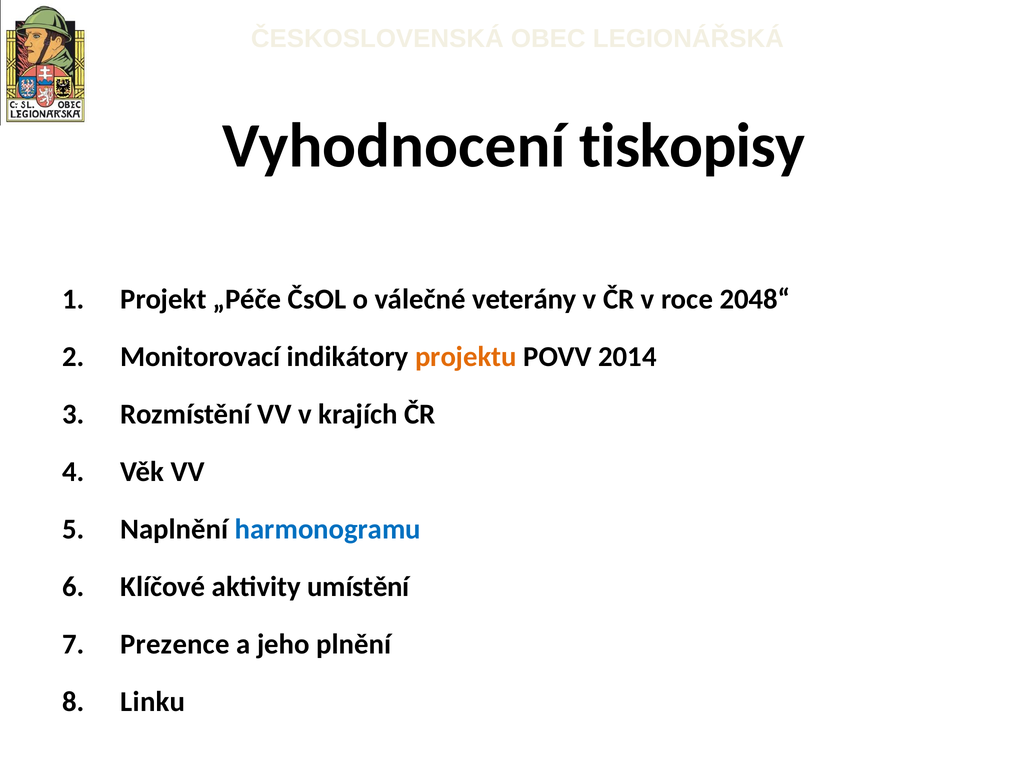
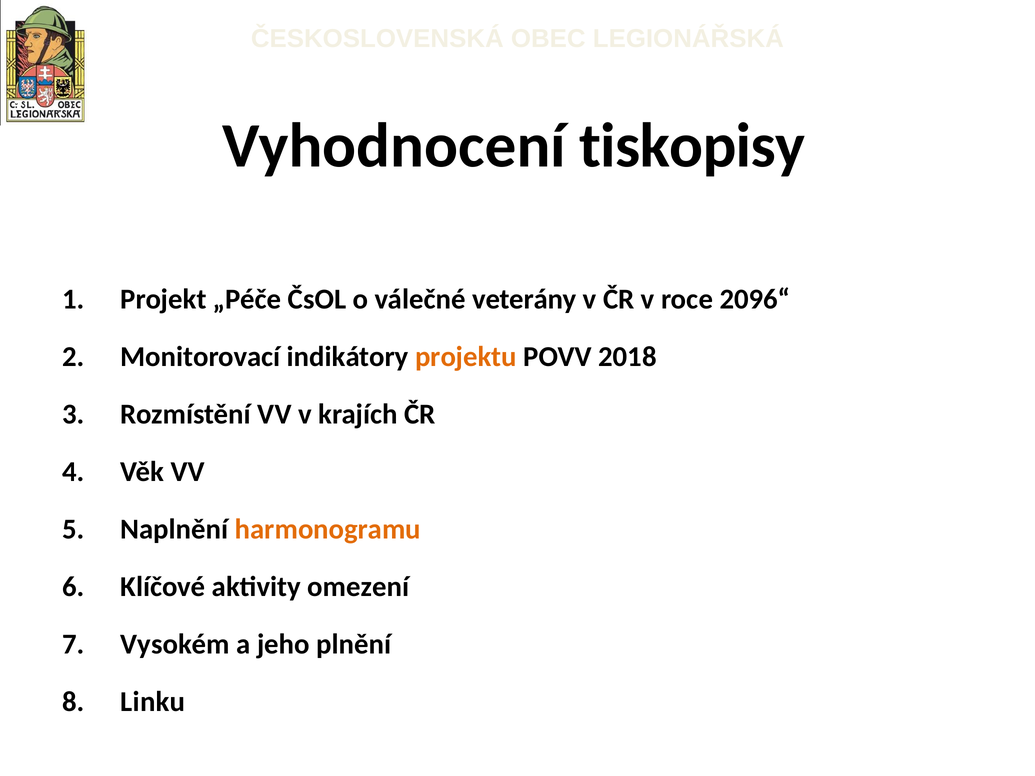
2048“: 2048“ -> 2096“
2014: 2014 -> 2018
harmonogramu colour: blue -> orange
umístění: umístění -> omezení
Prezence: Prezence -> Vysokém
